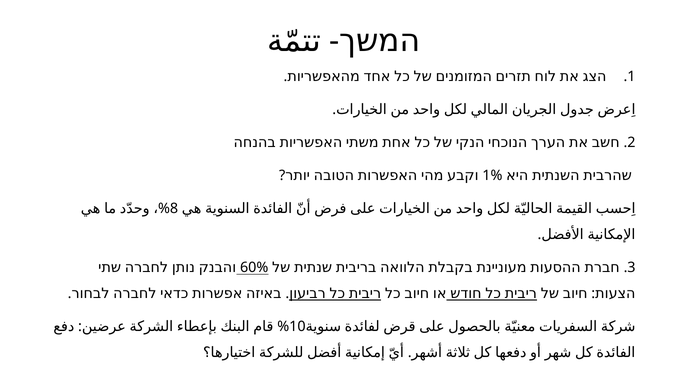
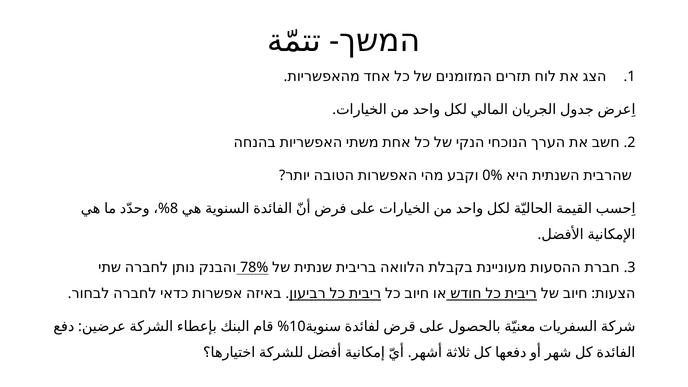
1%: 1% -> 0%
60%: 60% -> 78%
